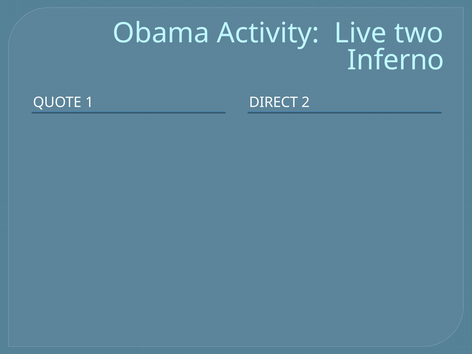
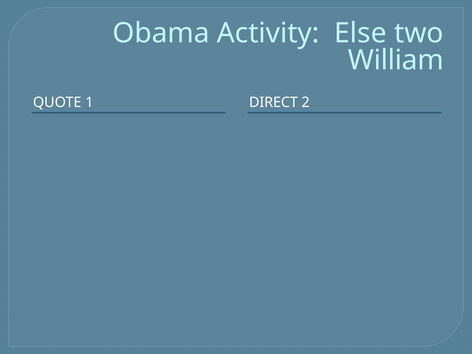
Live: Live -> Else
Inferno: Inferno -> William
